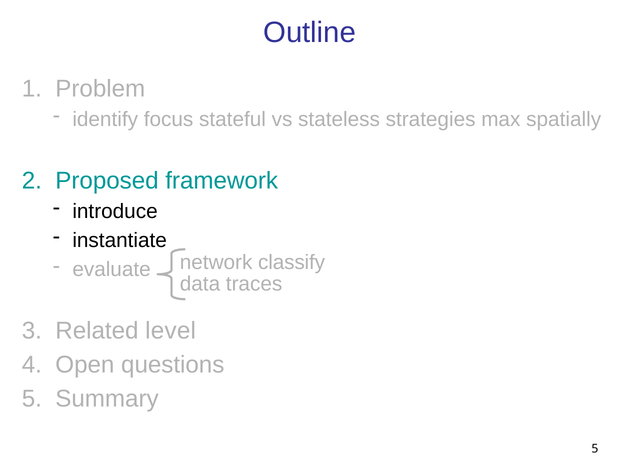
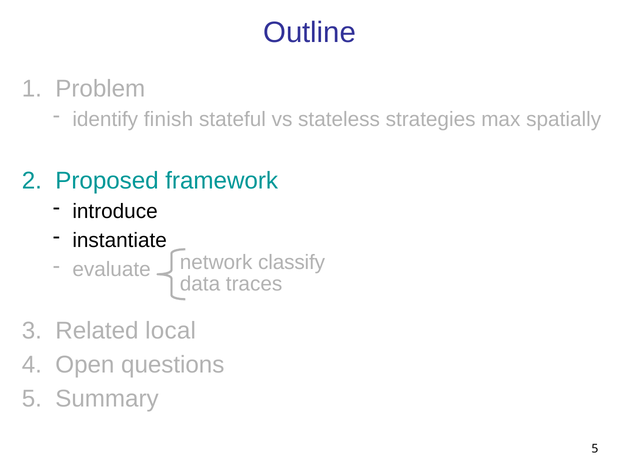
focus: focus -> finish
level: level -> local
